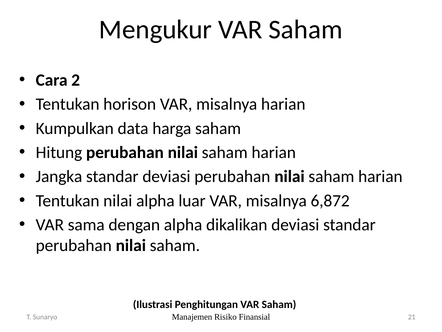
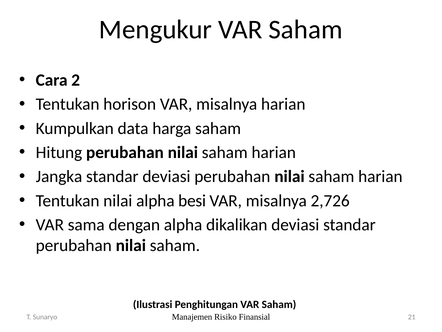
luar: luar -> besi
6,872: 6,872 -> 2,726
